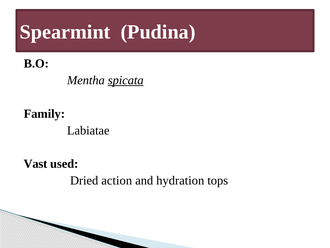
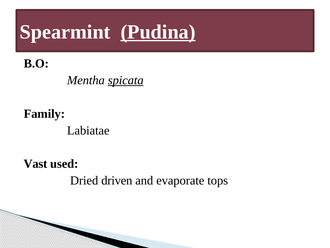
Pudina underline: none -> present
action: action -> driven
hydration: hydration -> evaporate
